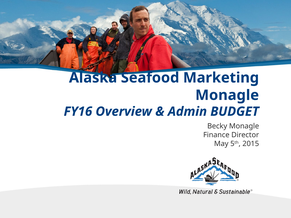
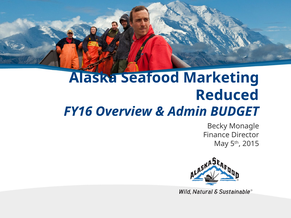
Monagle at (227, 95): Monagle -> Reduced
